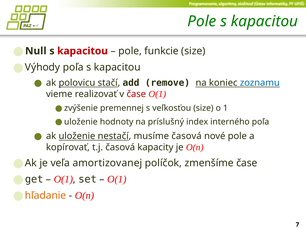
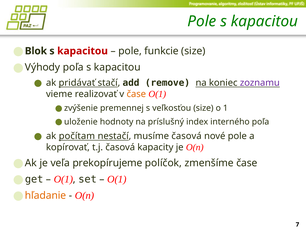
Null: Null -> Blok
polovicu: polovicu -> pridávať
zoznamu colour: blue -> purple
čase at (136, 94) colour: red -> orange
ak uloženie: uloženie -> počítam
amortizovanej: amortizovanej -> prekopírujeme
